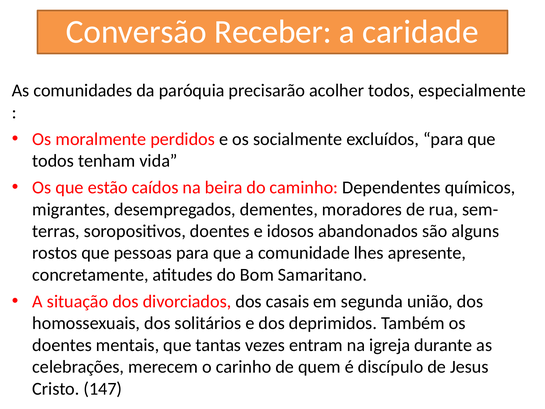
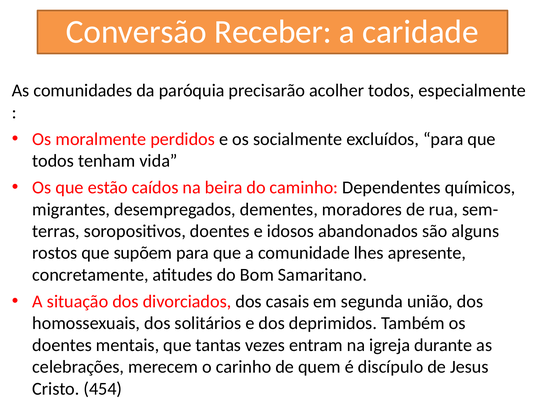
pessoas: pessoas -> supõem
147: 147 -> 454
